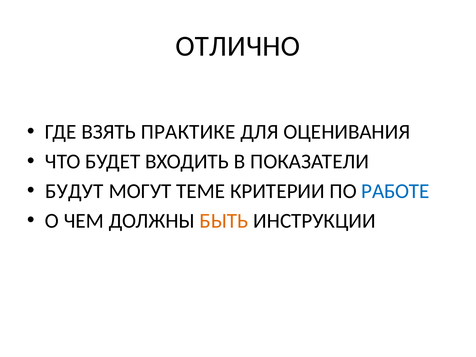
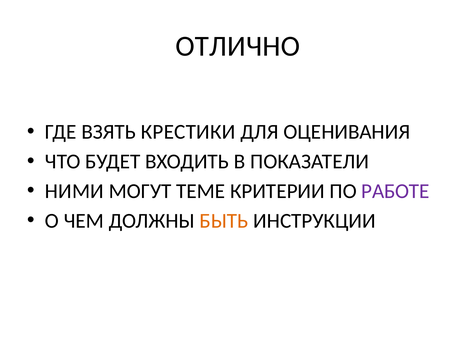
ПРАКТИКЕ: ПРАКТИКЕ -> КРЕСТИКИ
БУДУТ: БУДУТ -> НИМИ
РАБОТЕ colour: blue -> purple
